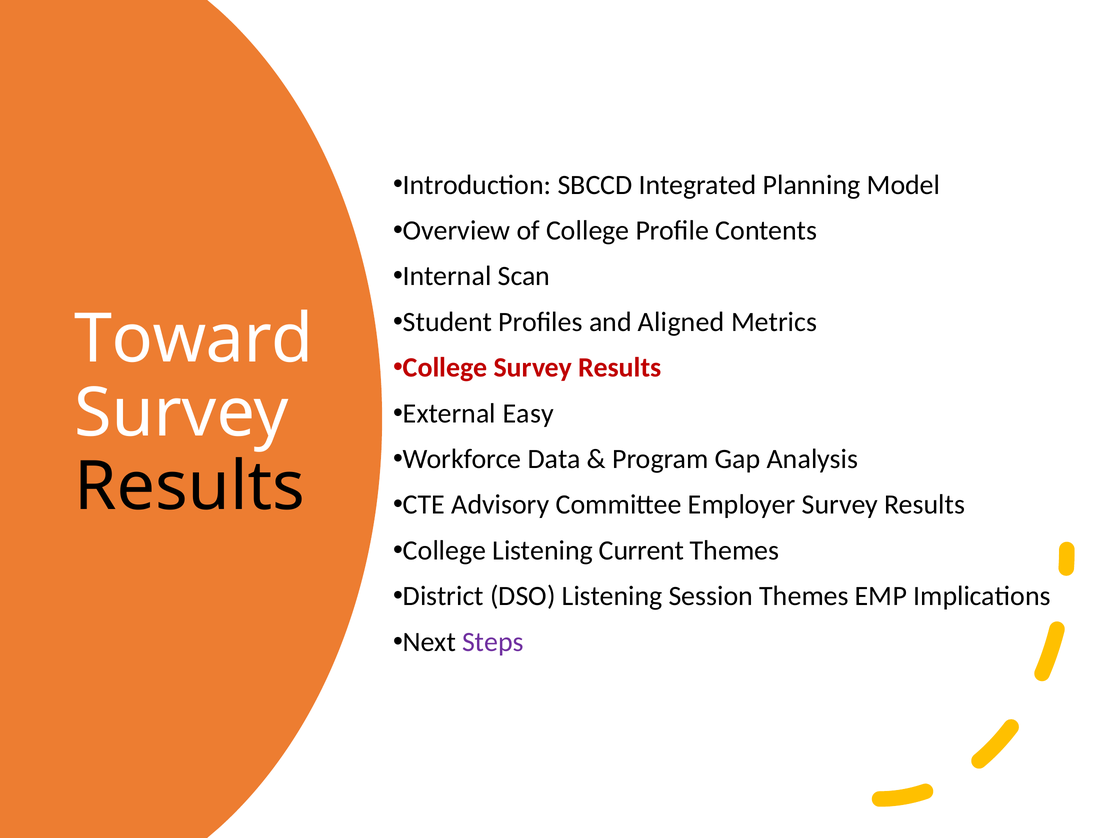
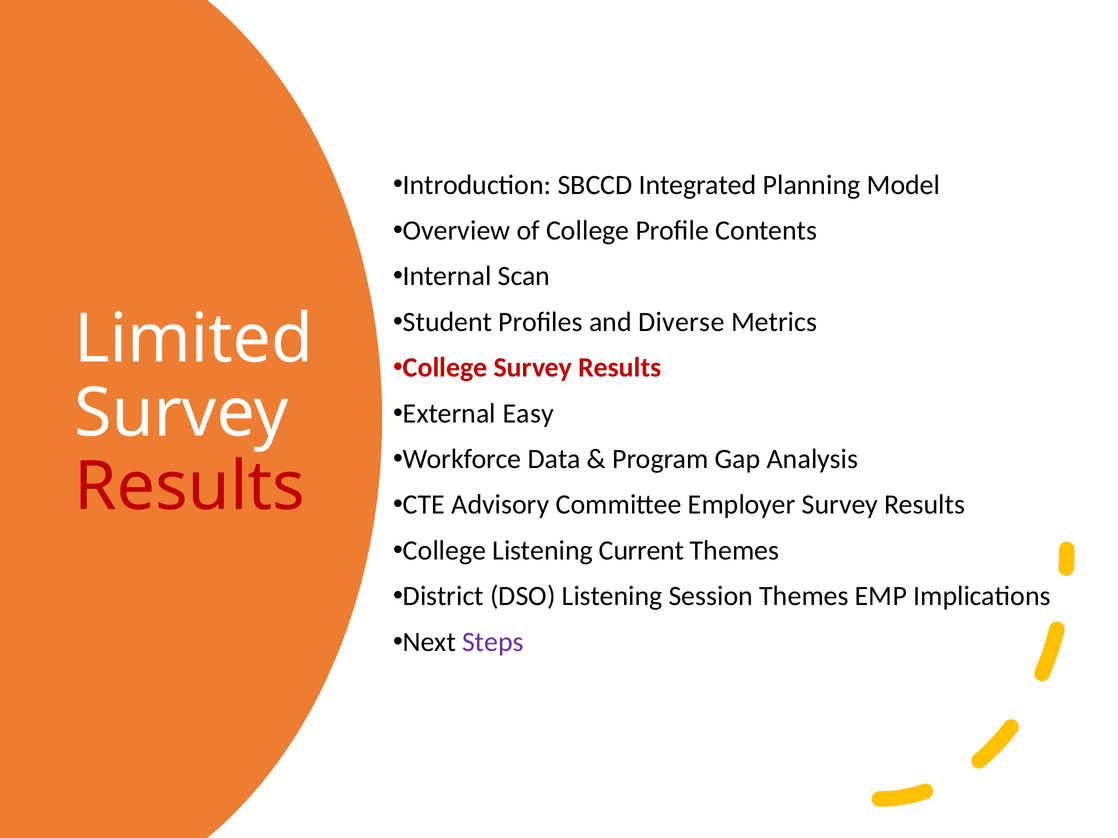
Aligned: Aligned -> Diverse
Toward: Toward -> Limited
Results at (190, 487) colour: black -> red
